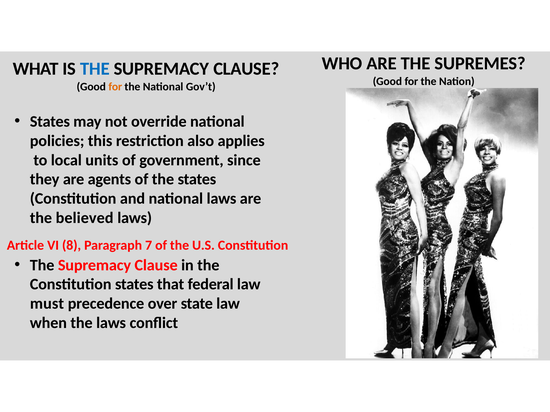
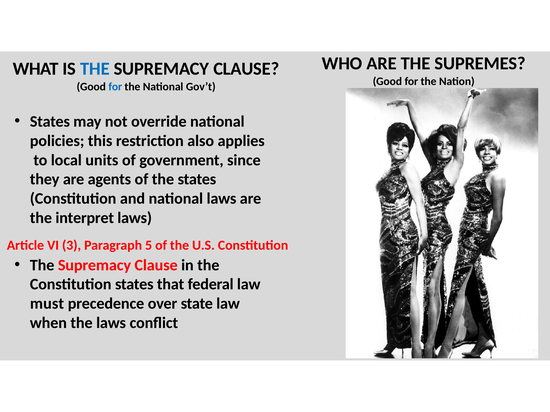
for at (115, 87) colour: orange -> blue
believed: believed -> interpret
8: 8 -> 3
7: 7 -> 5
